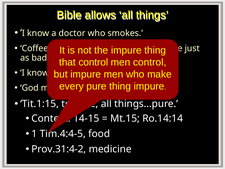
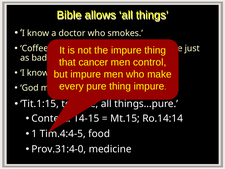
that control: control -> cancer
Prov.31:4-2: Prov.31:4-2 -> Prov.31:4-0
